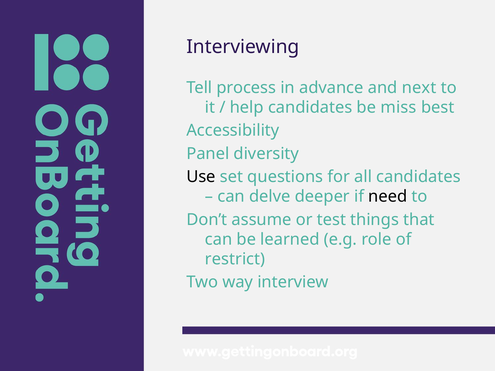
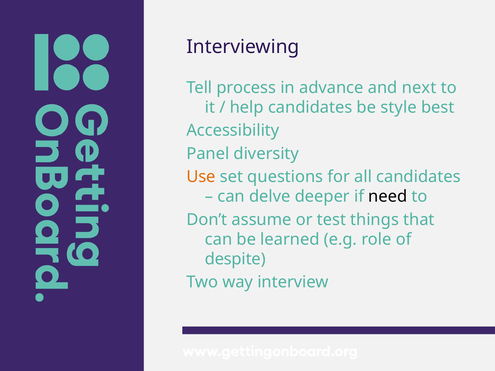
miss: miss -> style
Use colour: black -> orange
restrict: restrict -> despite
